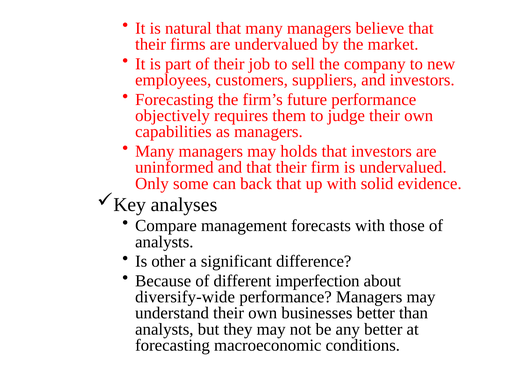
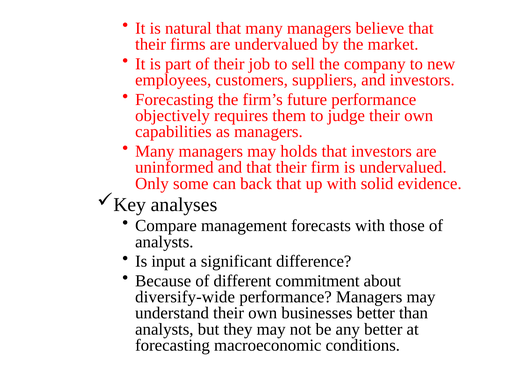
other: other -> input
imperfection: imperfection -> commitment
